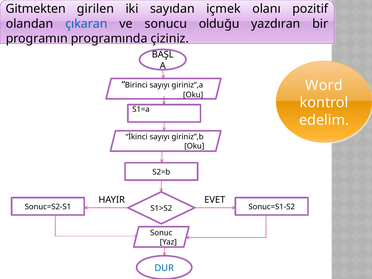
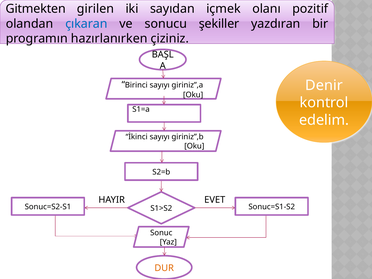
olduğu: olduğu -> şekiller
programında: programında -> hazırlanırken
Word: Word -> Denir
DUR colour: blue -> orange
